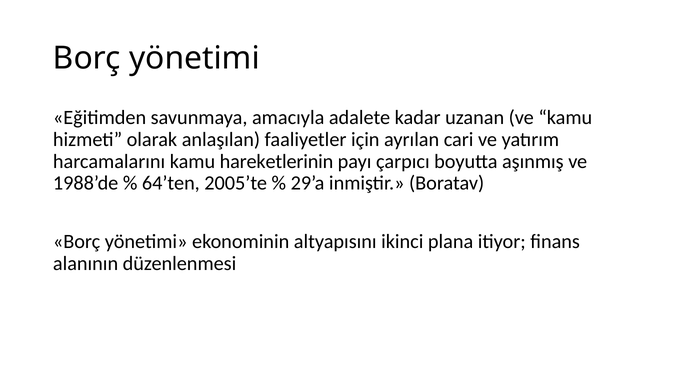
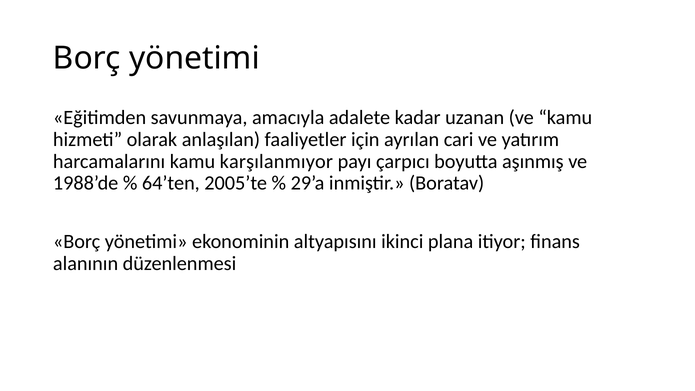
hareketlerinin: hareketlerinin -> karşılanmıyor
